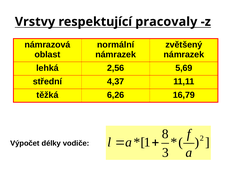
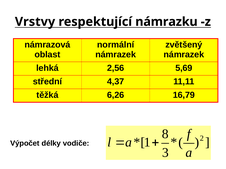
pracovaly: pracovaly -> námrazku
